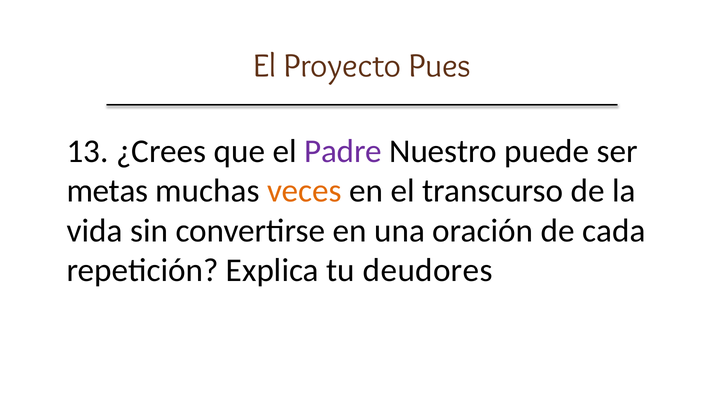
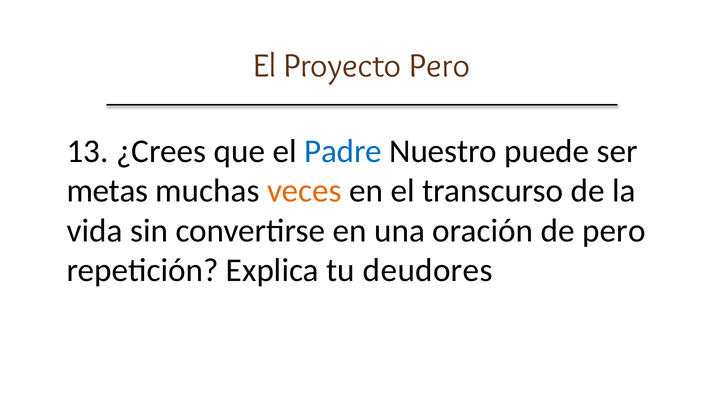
Proyecto Pues: Pues -> Pero
Padre colour: purple -> blue
de cada: cada -> pero
